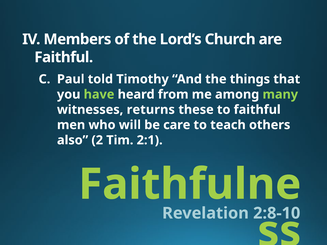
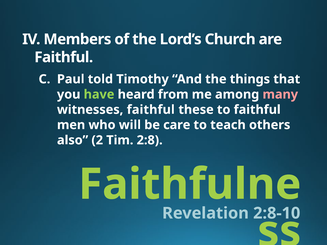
many colour: light green -> pink
witnesses returns: returns -> faithful
2:1: 2:1 -> 2:8
